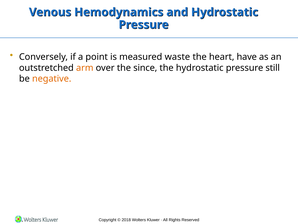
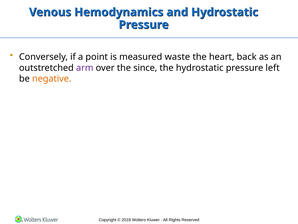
have: have -> back
arm colour: orange -> purple
still: still -> left
